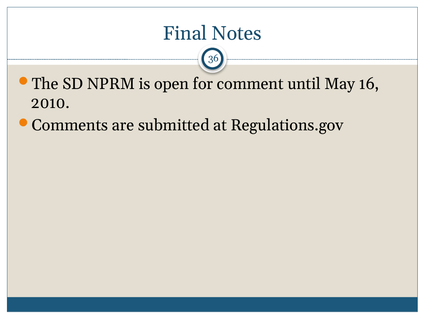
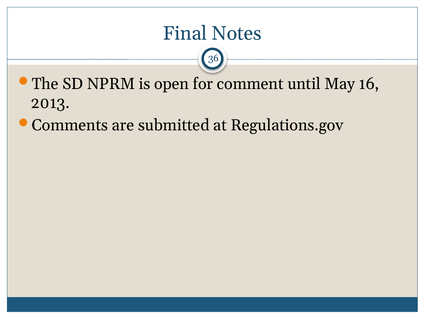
2010: 2010 -> 2013
